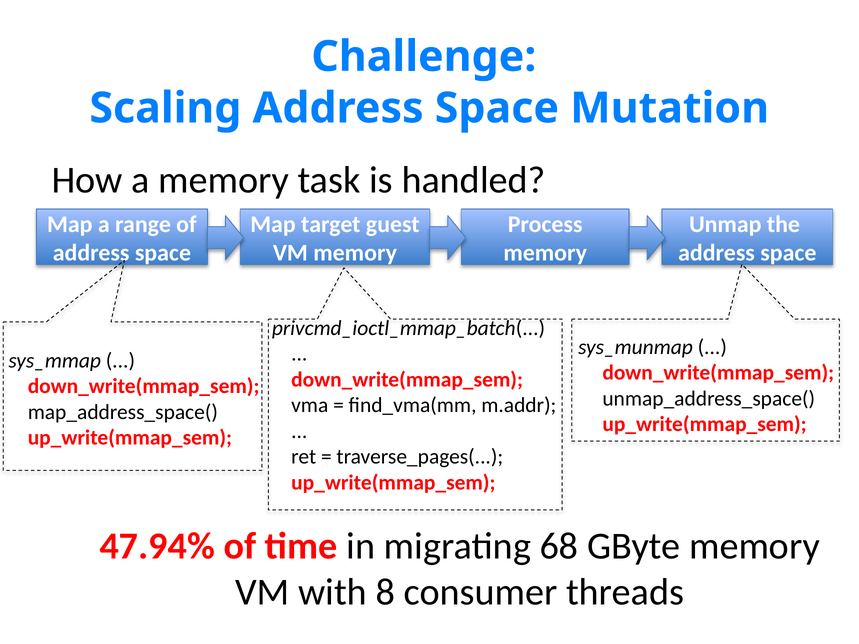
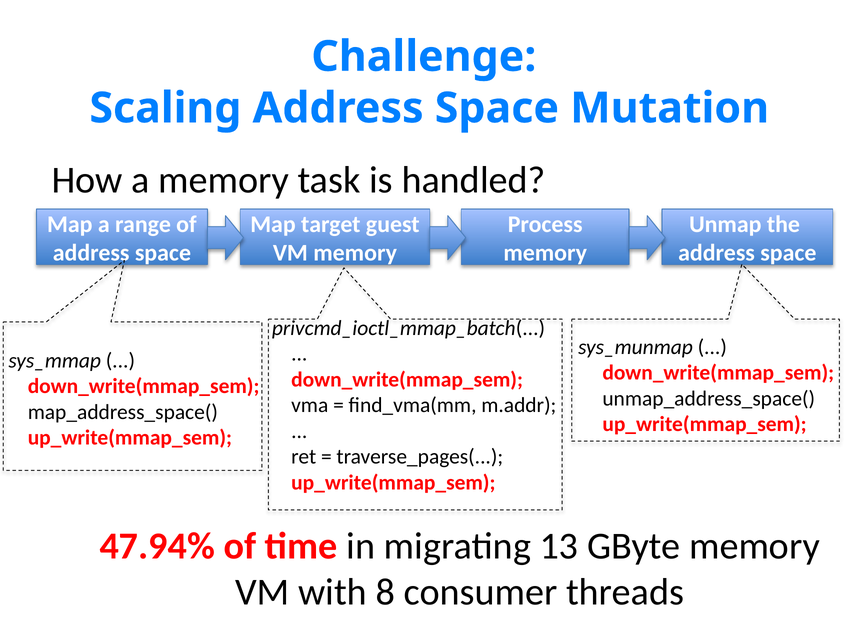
68: 68 -> 13
